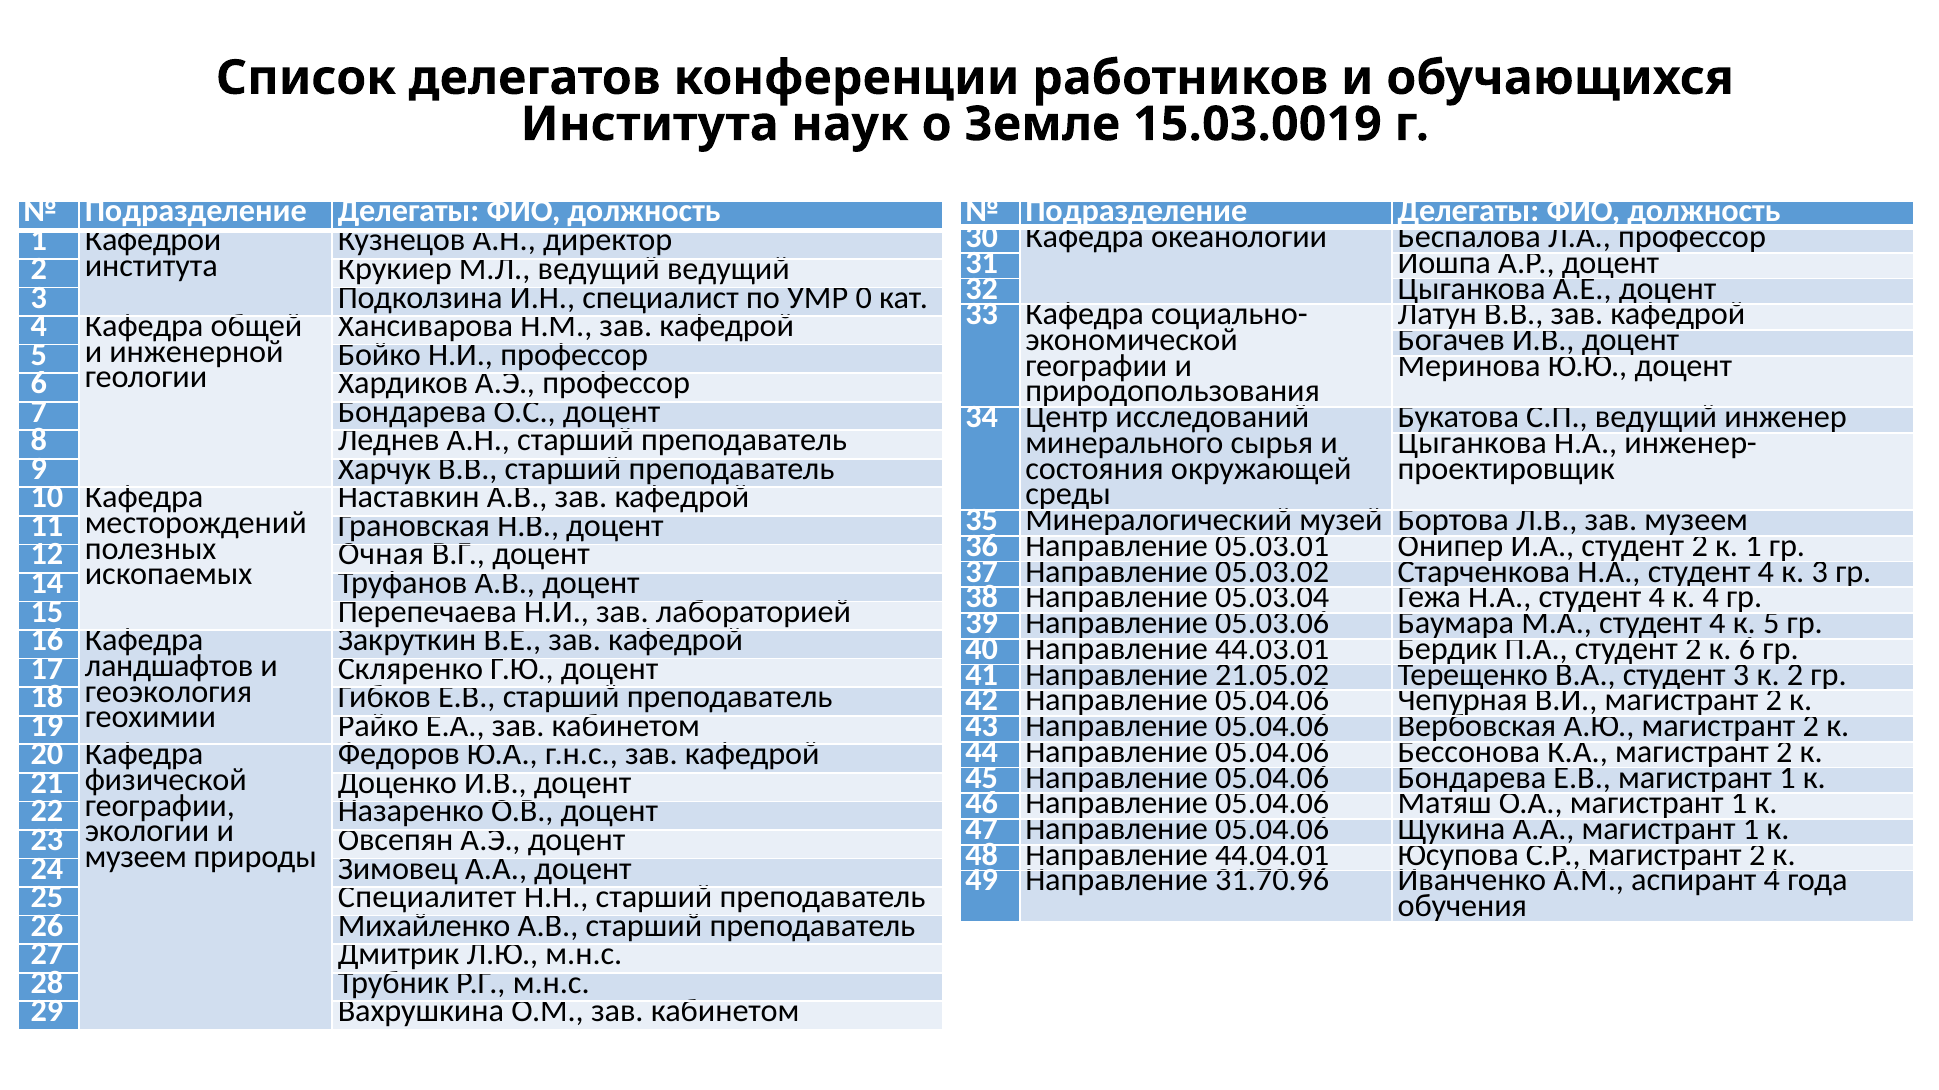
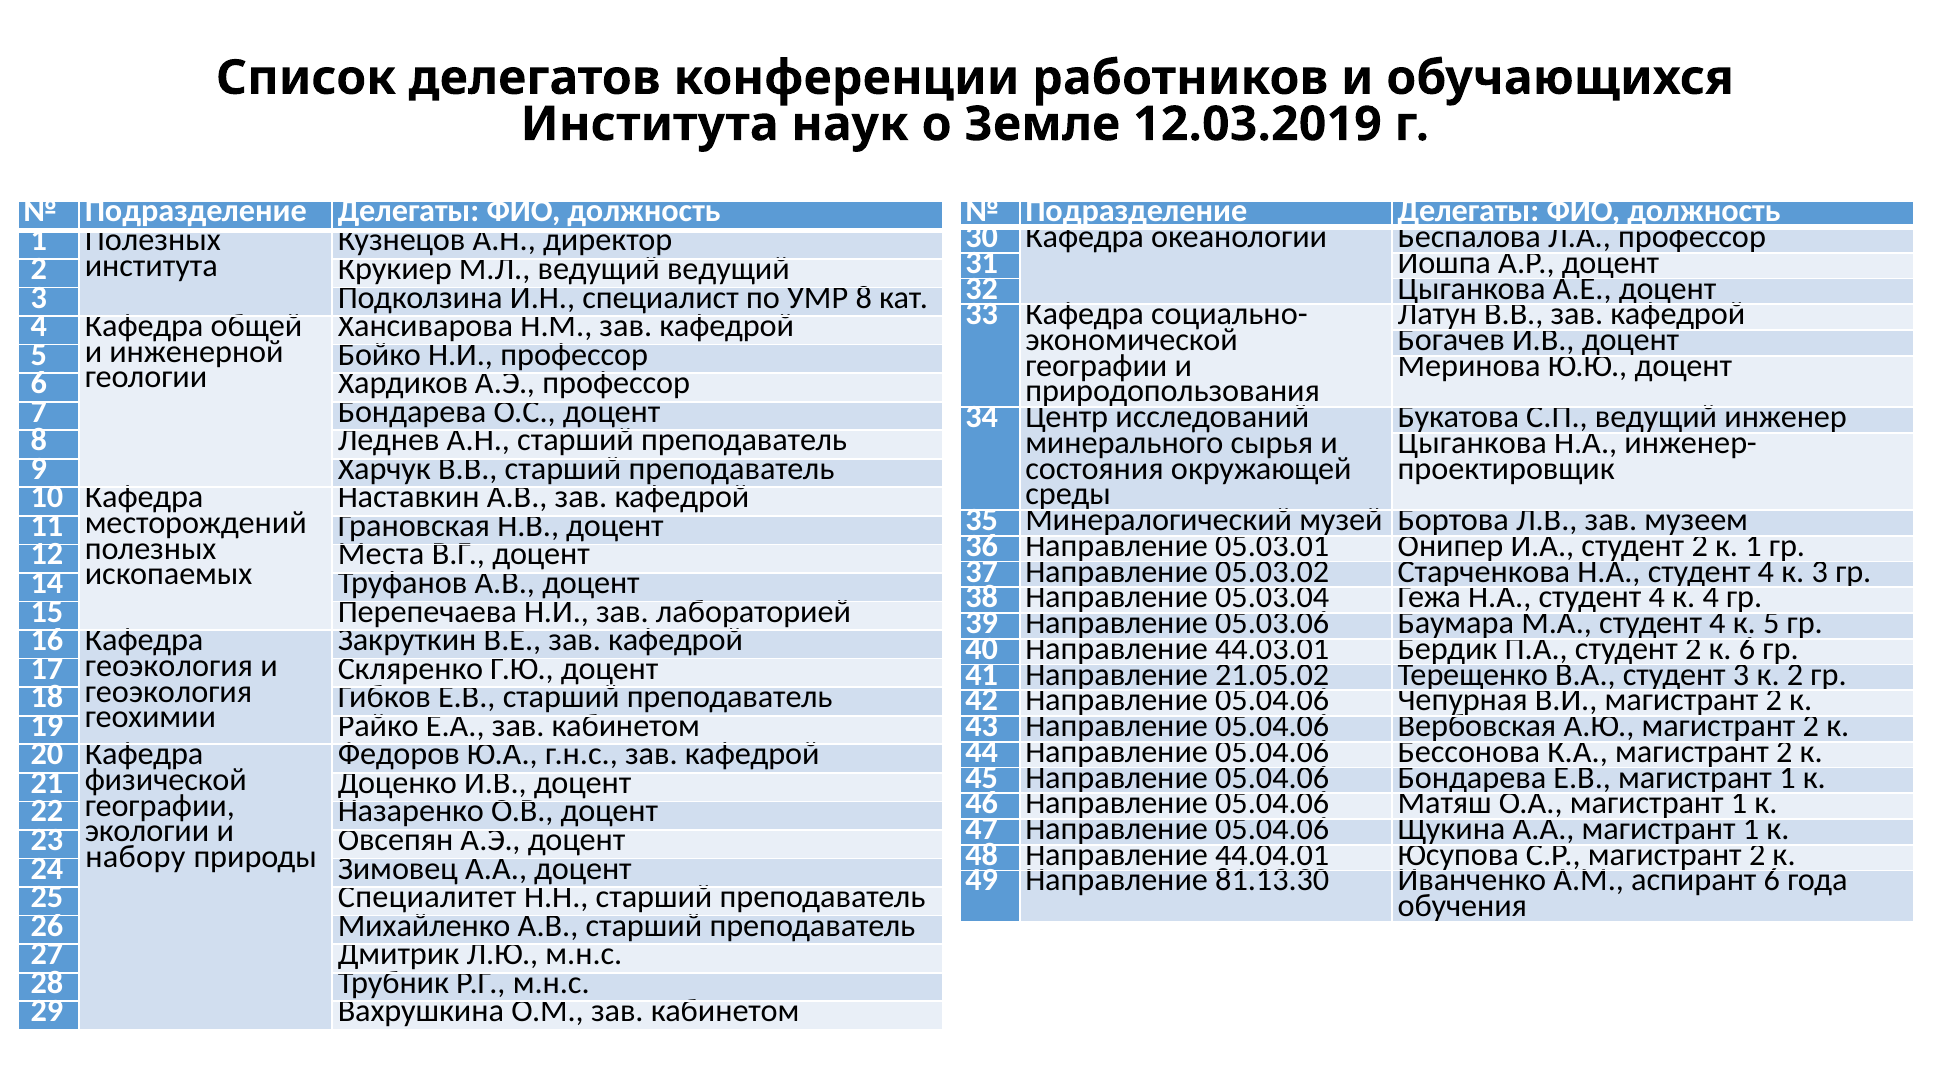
15.03.0019: 15.03.0019 -> 12.03.2019
1 Кафедрой: Кафедрой -> Полезных
УМР 0: 0 -> 8
Очная: Очная -> Места
ландшафтов at (169, 666): ландшафтов -> геоэкология
музеем at (136, 857): музеем -> набору
31.70.96: 31.70.96 -> 81.13.30
аспирант 4: 4 -> 6
